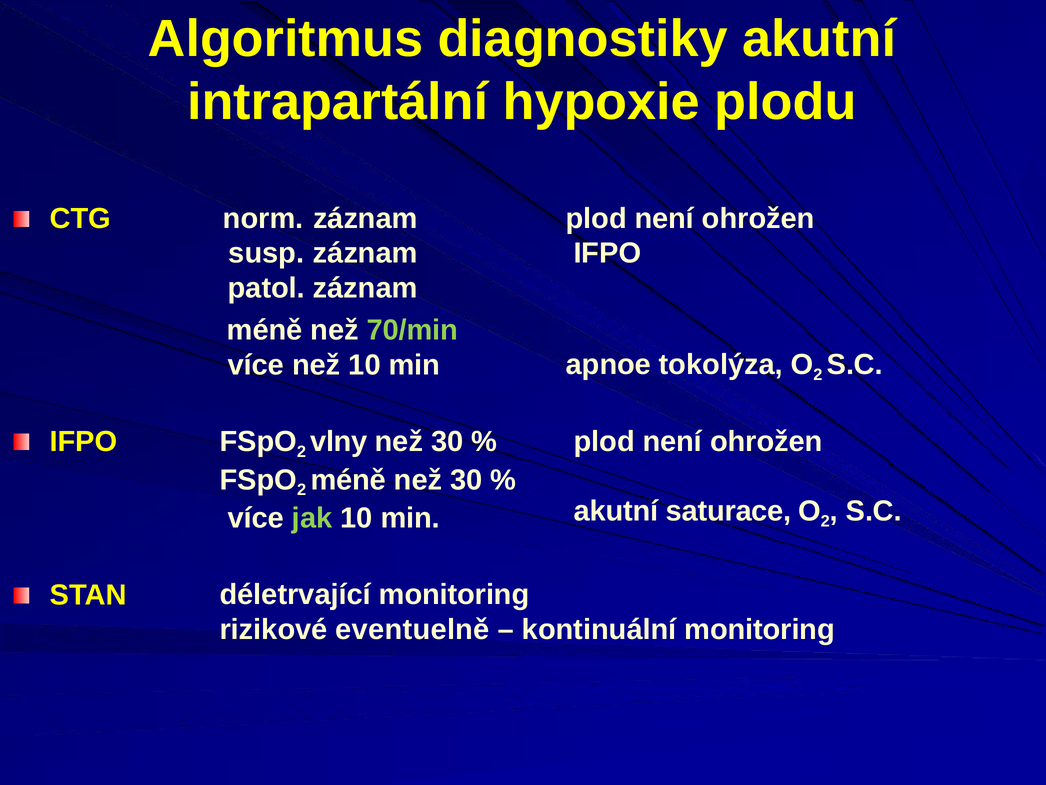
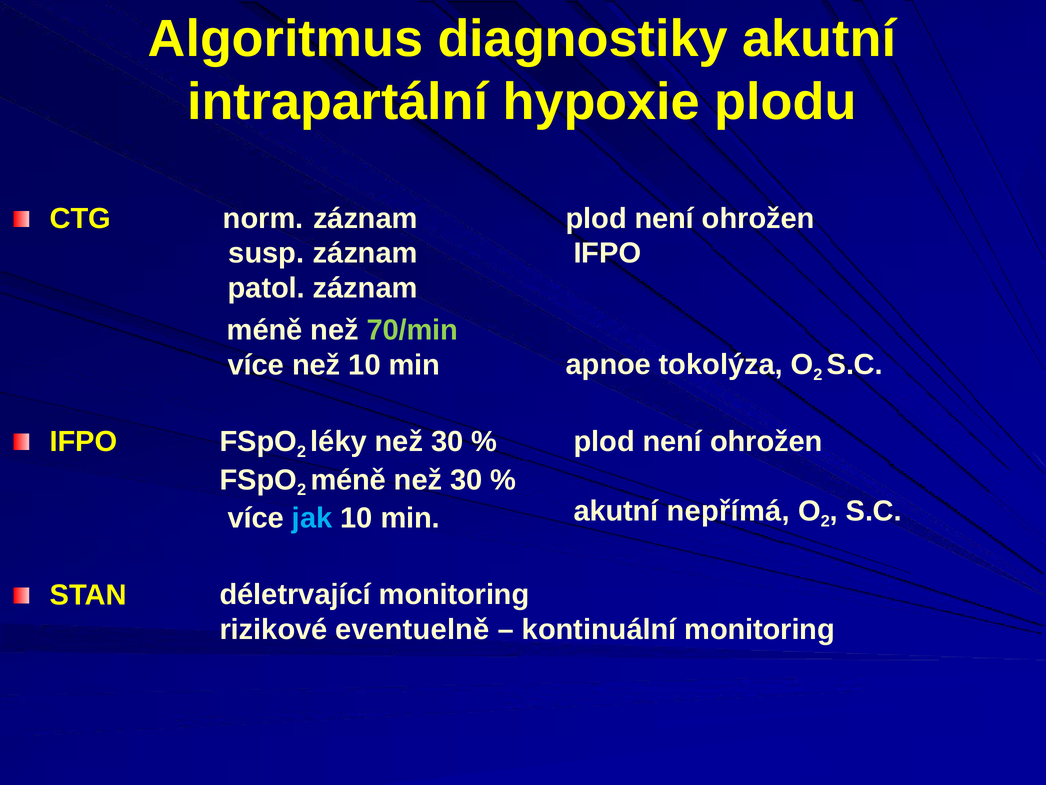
vlny: vlny -> léky
jak colour: light green -> light blue
saturace: saturace -> nepřímá
